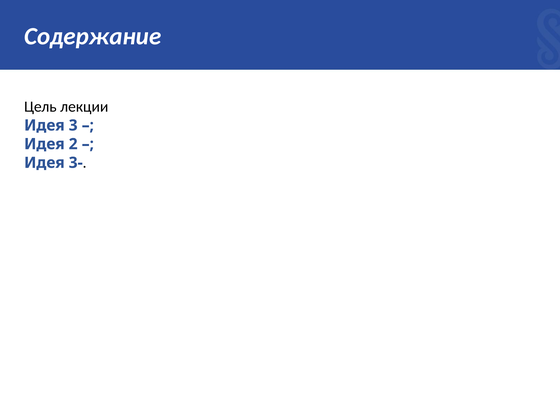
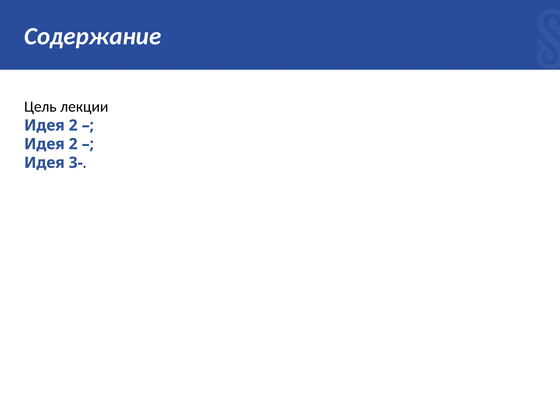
3 at (73, 125): 3 -> 2
